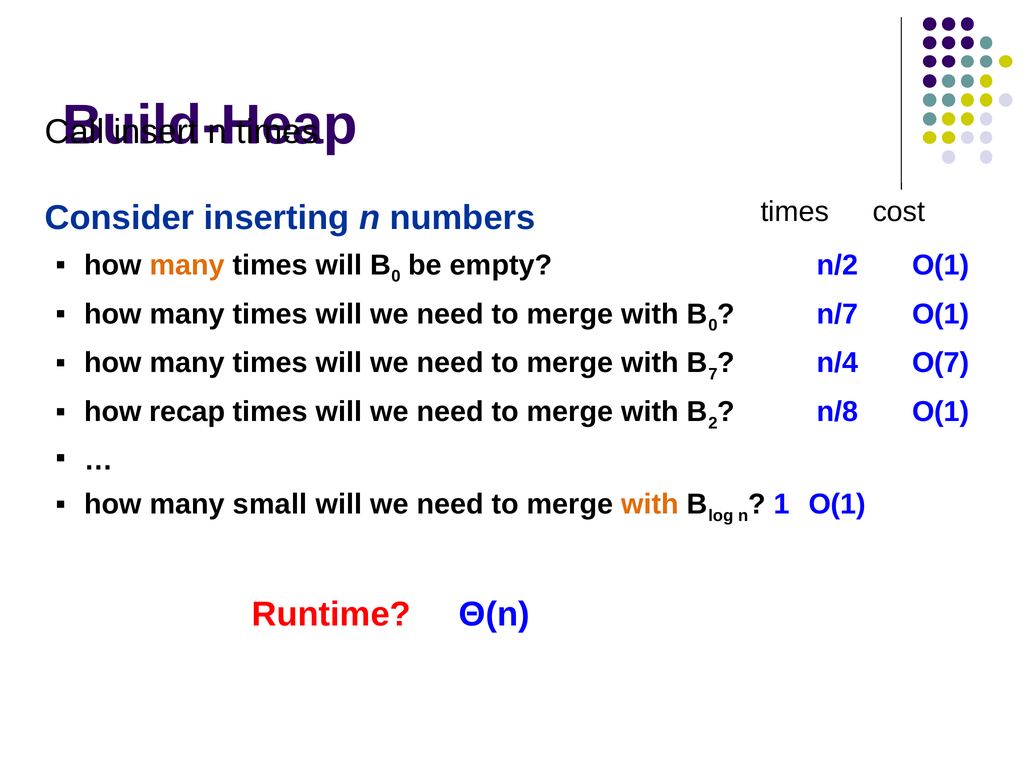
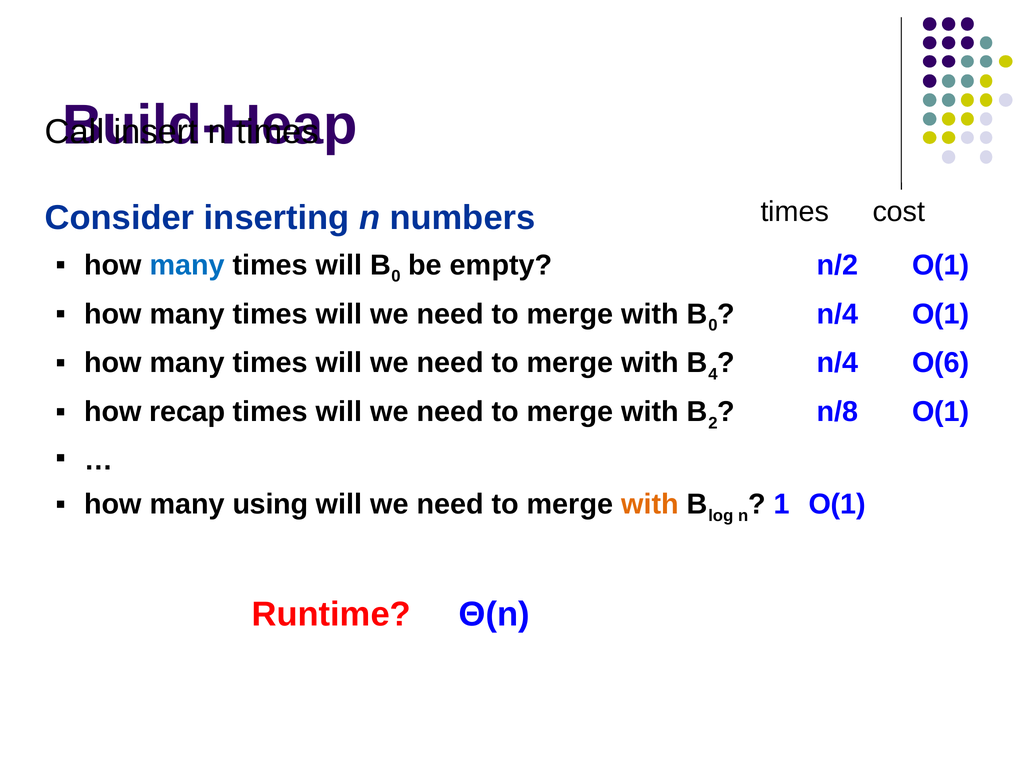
many at (187, 265) colour: orange -> blue
n/7 at (837, 314): n/7 -> n/4
7: 7 -> 4
O(7: O(7 -> O(6
small: small -> using
